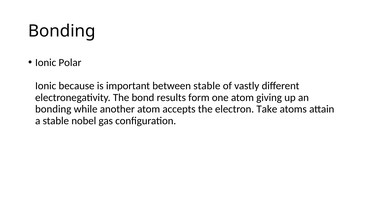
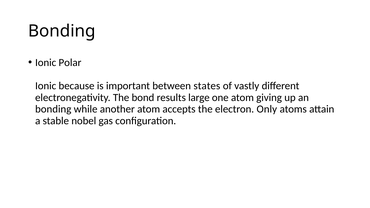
between stable: stable -> states
form: form -> large
Take: Take -> Only
